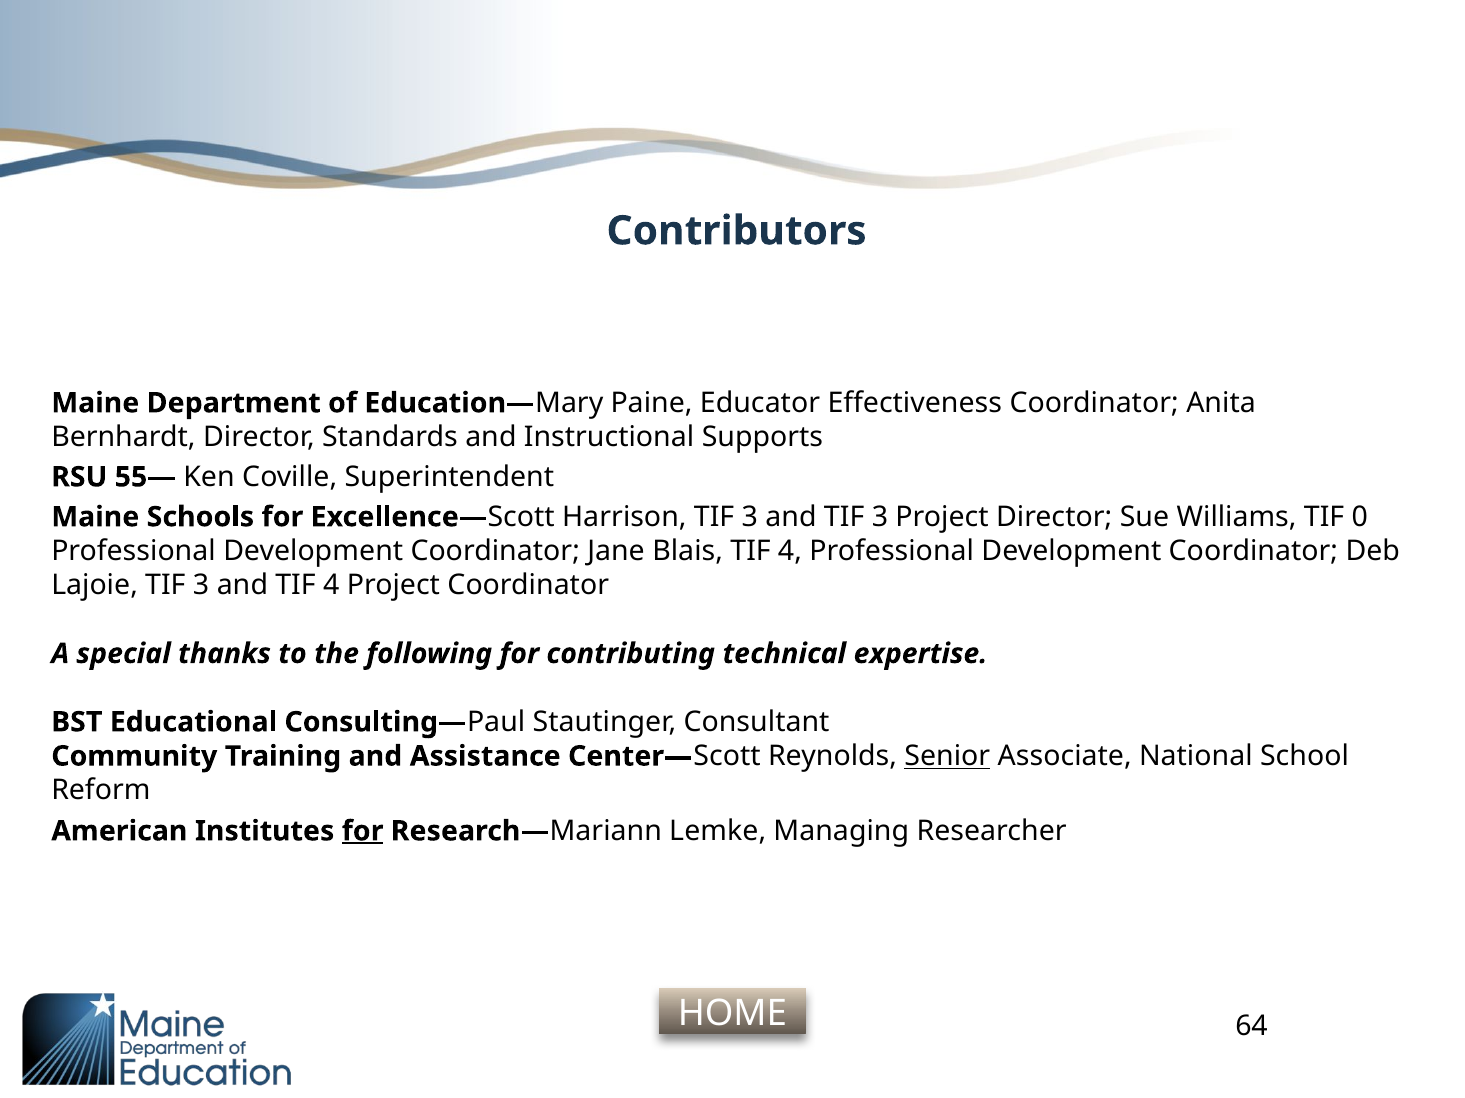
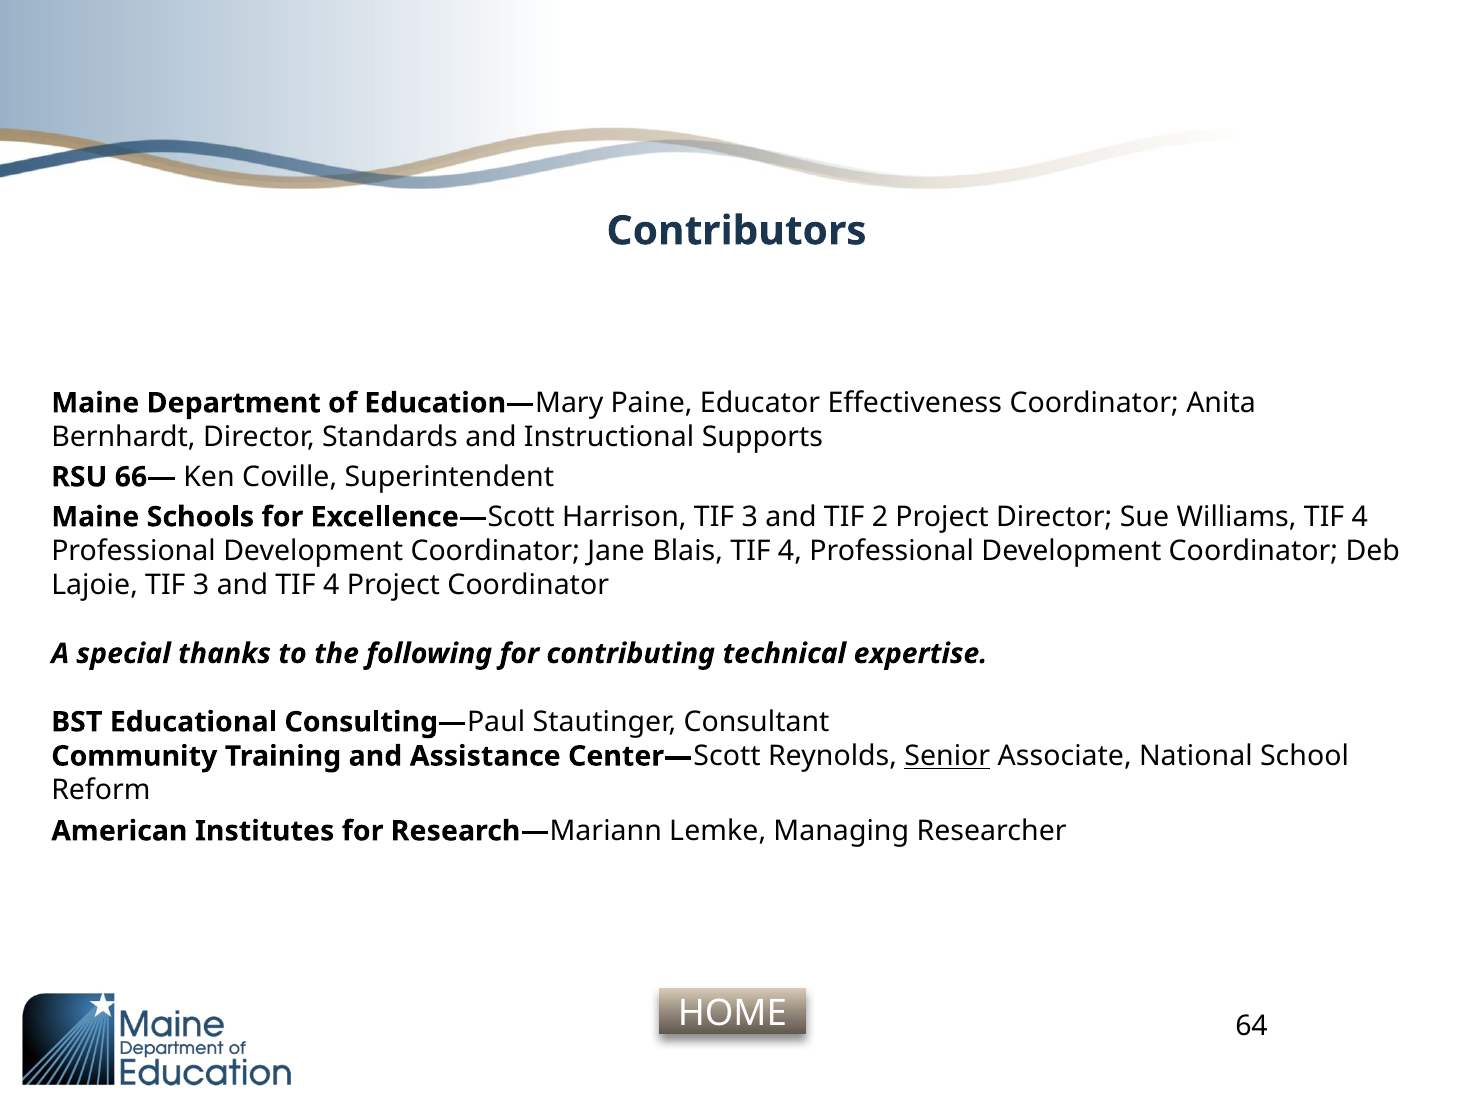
55—: 55— -> 66—
and TIF 3: 3 -> 2
Williams TIF 0: 0 -> 4
for at (363, 832) underline: present -> none
